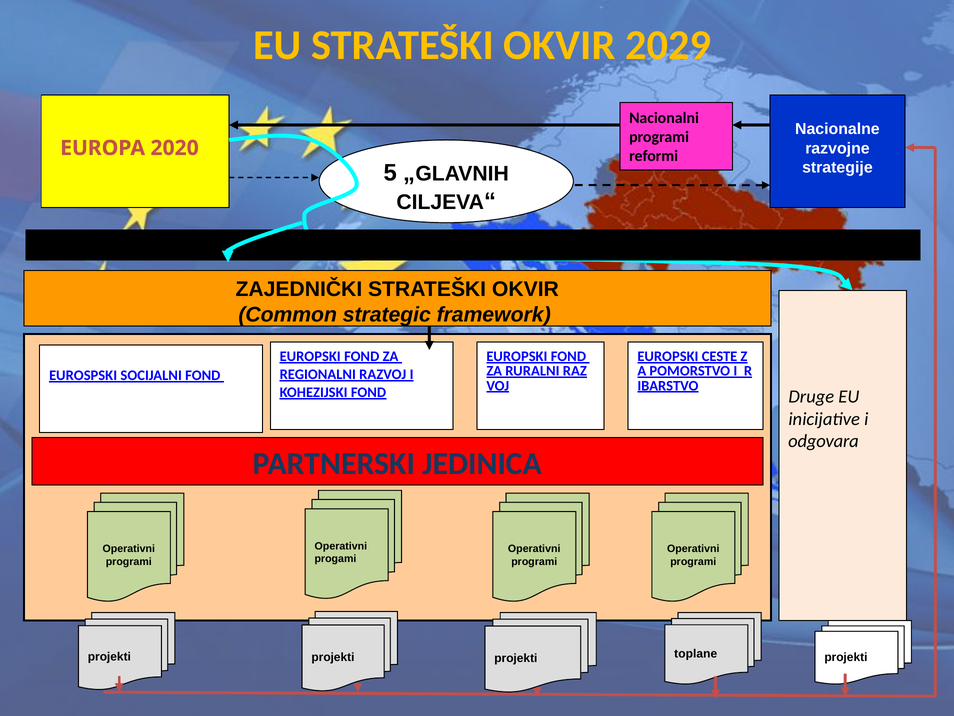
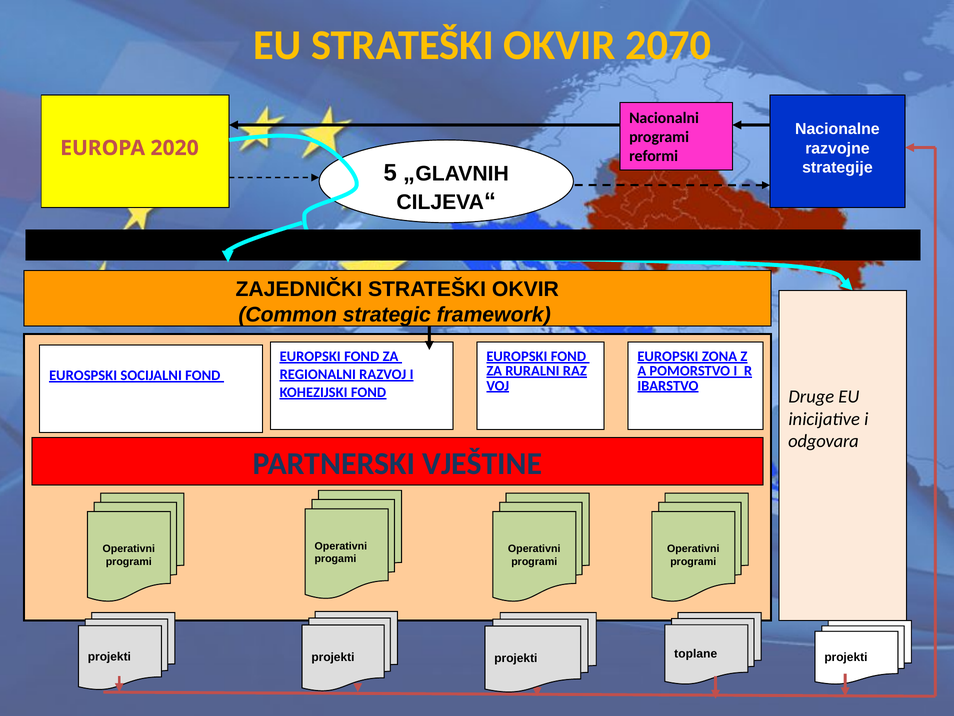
2029: 2029 -> 2070
CESTE: CESTE -> ZONA
JEDINICA: JEDINICA -> VJEŠTINE
